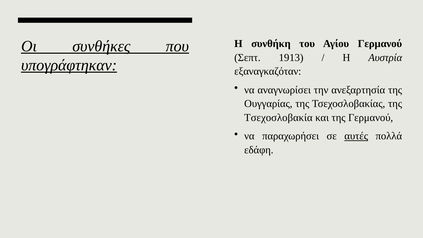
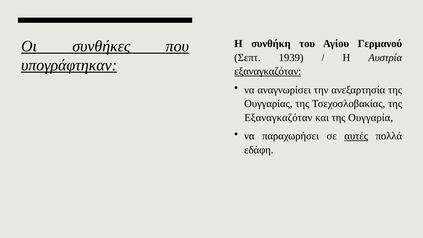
1913: 1913 -> 1939
εξαναγκαζόταν at (268, 71) underline: none -> present
Τσεχοσλοβακία at (278, 118): Τσεχοσλοβακία -> Εξαναγκαζόταν
της Γερμανού: Γερμανού -> Ουγγαρία
